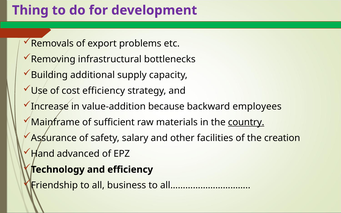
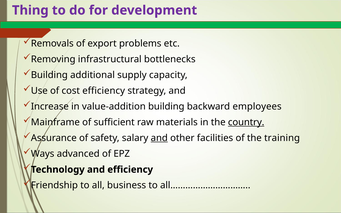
value-addition because: because -> building
and at (159, 138) underline: none -> present
creation: creation -> training
Hand: Hand -> Ways
